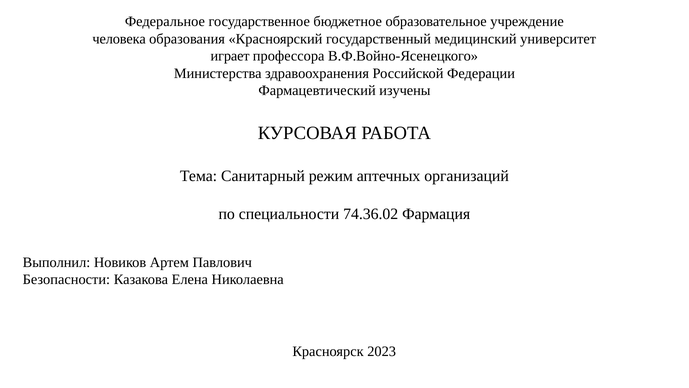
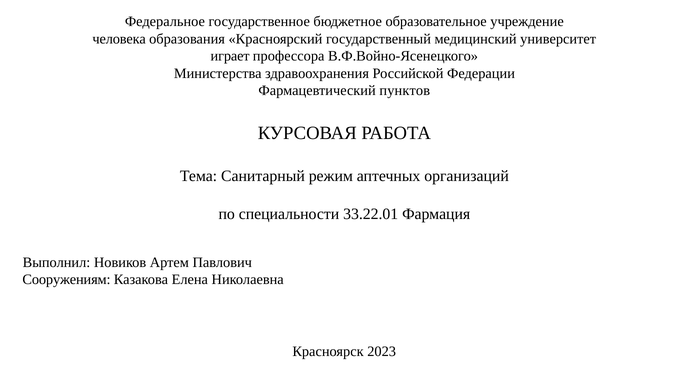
изучены: изучены -> пунктов
74.36.02: 74.36.02 -> 33.22.01
Безопасности: Безопасности -> Сооружениям
